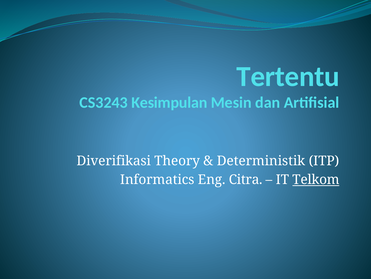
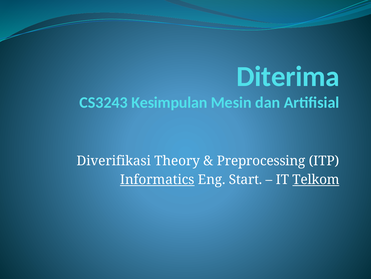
Tertentu: Tertentu -> Diterima
Deterministik: Deterministik -> Preprocessing
Informatics underline: none -> present
Citra: Citra -> Start
